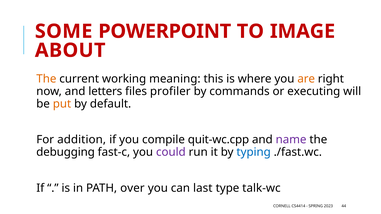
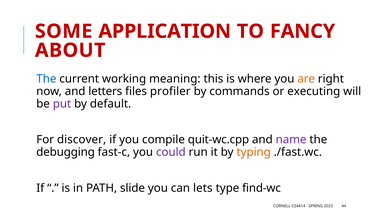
POWERPOINT: POWERPOINT -> APPLICATION
IMAGE: IMAGE -> FANCY
The at (46, 79) colour: orange -> blue
put colour: orange -> purple
addition: addition -> discover
typing colour: blue -> orange
over: over -> slide
last: last -> lets
talk-wc: talk-wc -> find-wc
